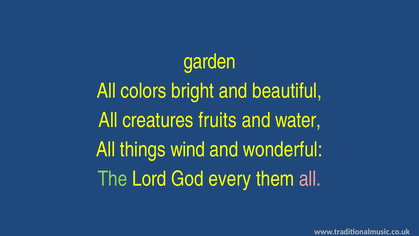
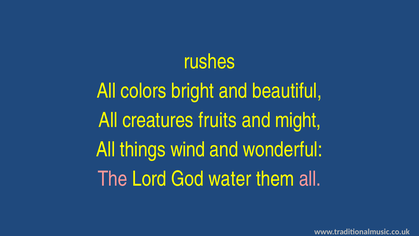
garden: garden -> rushes
water: water -> might
The colour: light green -> pink
every: every -> water
